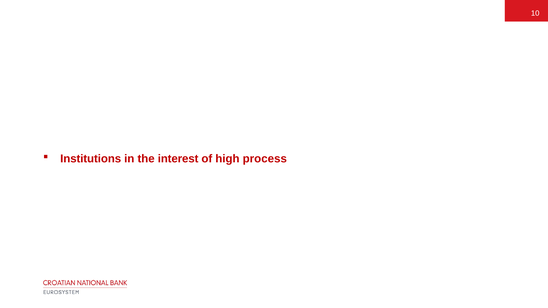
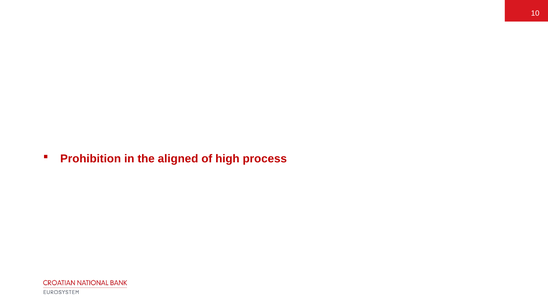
Institutions: Institutions -> Prohibition
interest: interest -> aligned
